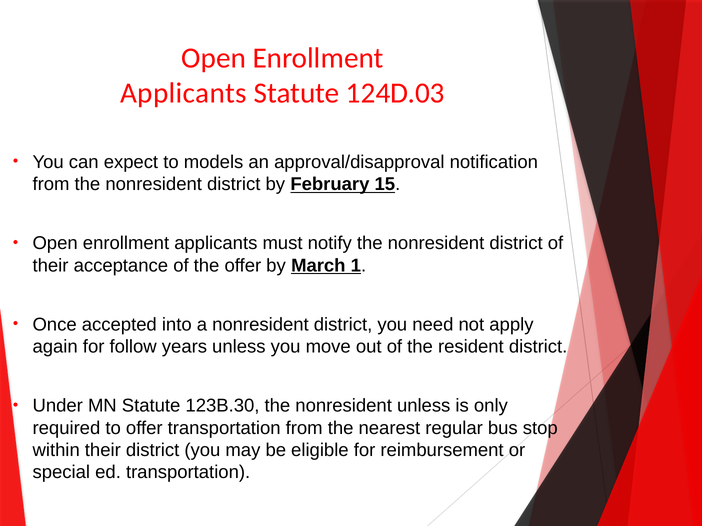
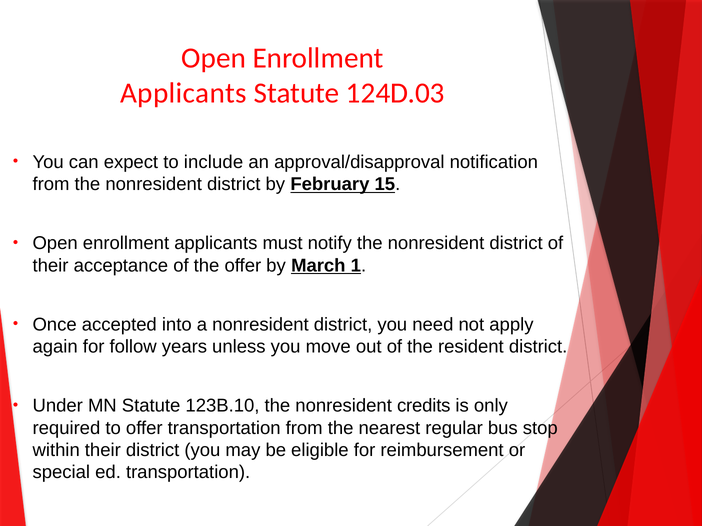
models: models -> include
123B.30: 123B.30 -> 123B.10
nonresident unless: unless -> credits
